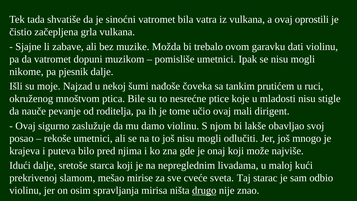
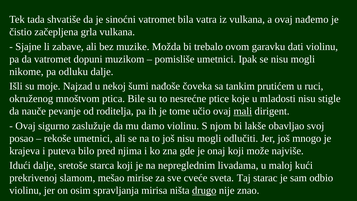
oprostili: oprostili -> nađemo
pjesnik: pjesnik -> odluku
mali underline: none -> present
